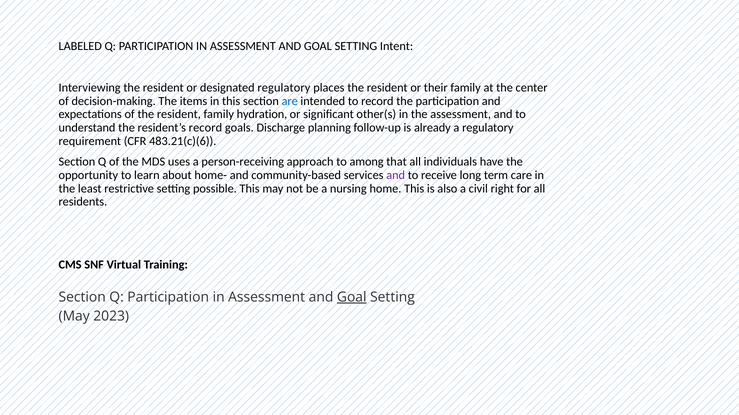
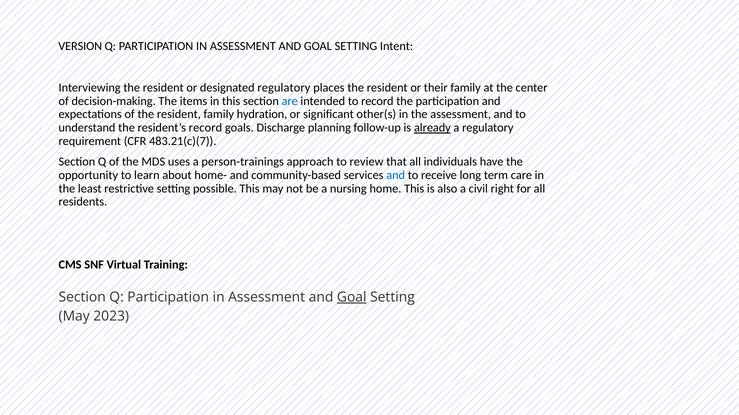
LABELED: LABELED -> VERSION
already underline: none -> present
483.21(c)(6: 483.21(c)(6 -> 483.21(c)(7
person-receiving: person-receiving -> person-trainings
among: among -> review
and at (396, 175) colour: purple -> blue
